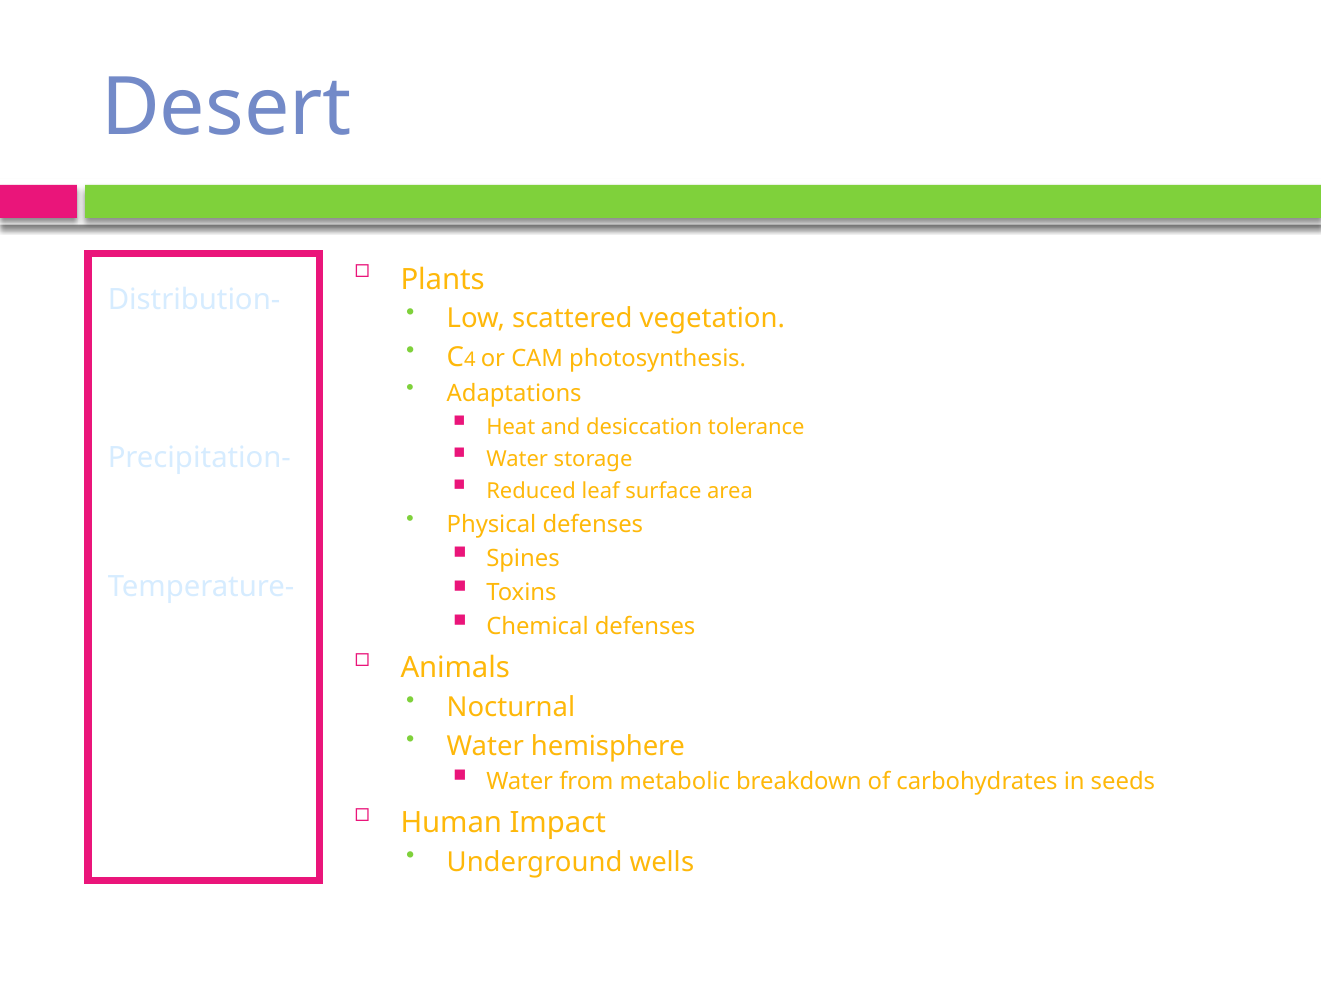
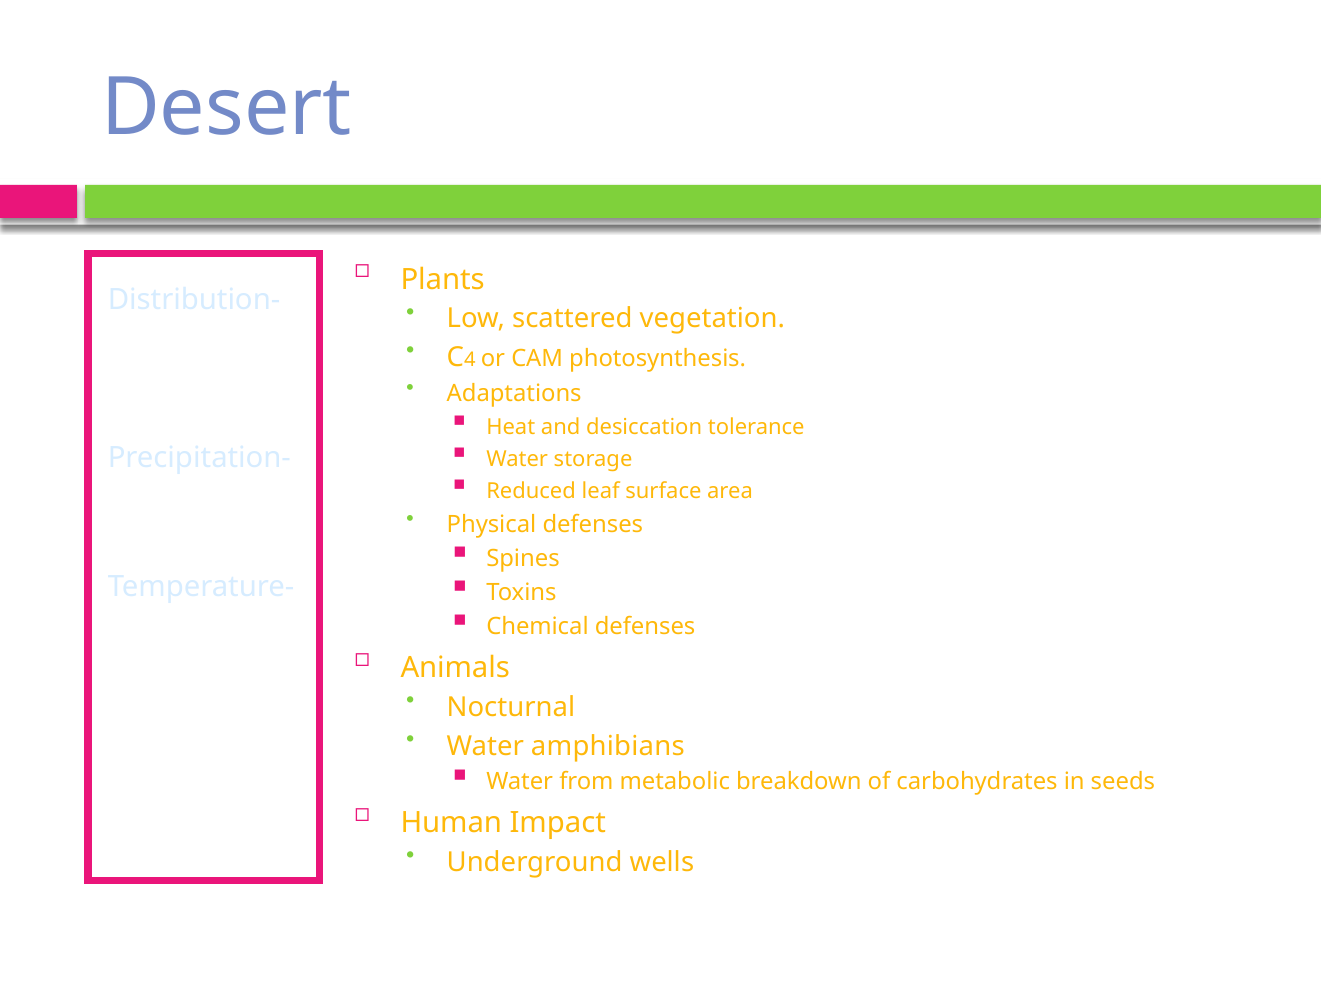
hemisphere: hemisphere -> amphibians
